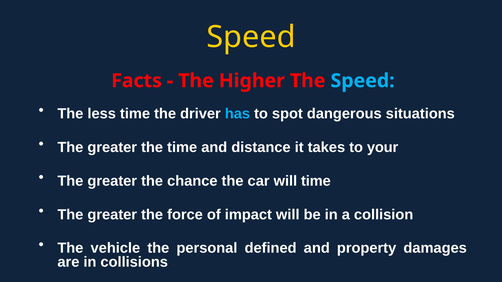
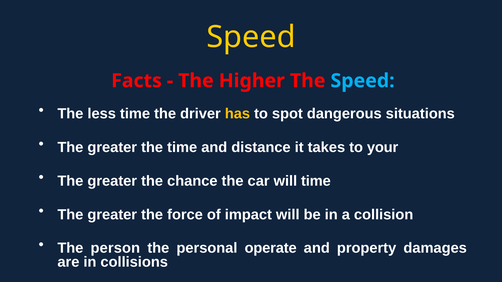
has colour: light blue -> yellow
vehicle: vehicle -> person
defined: defined -> operate
